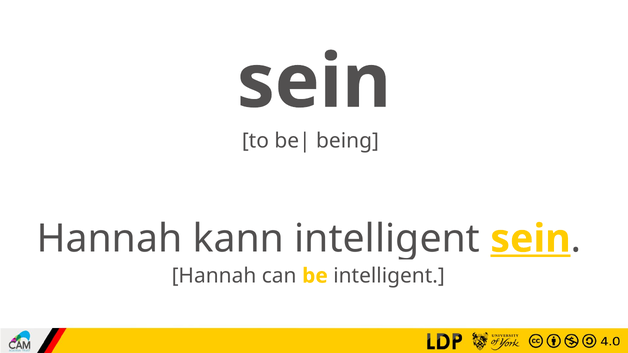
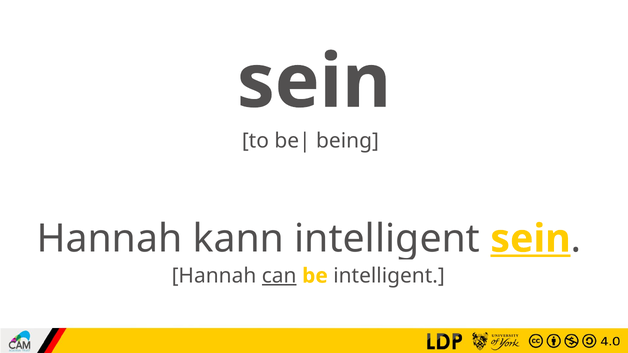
can underline: none -> present
